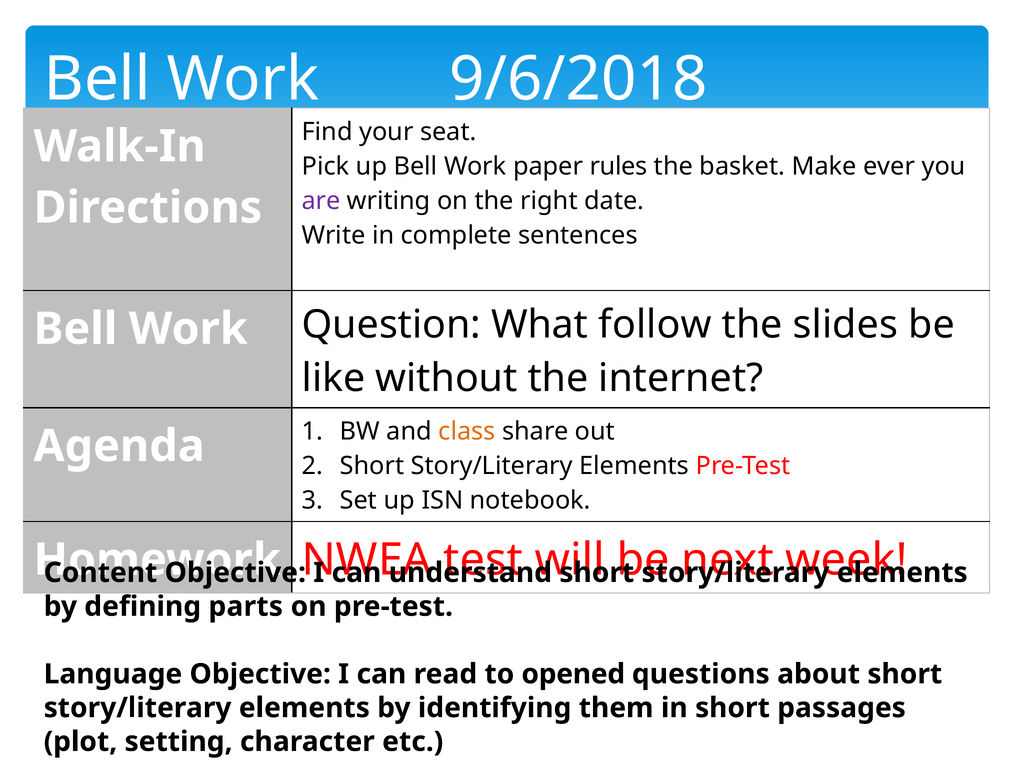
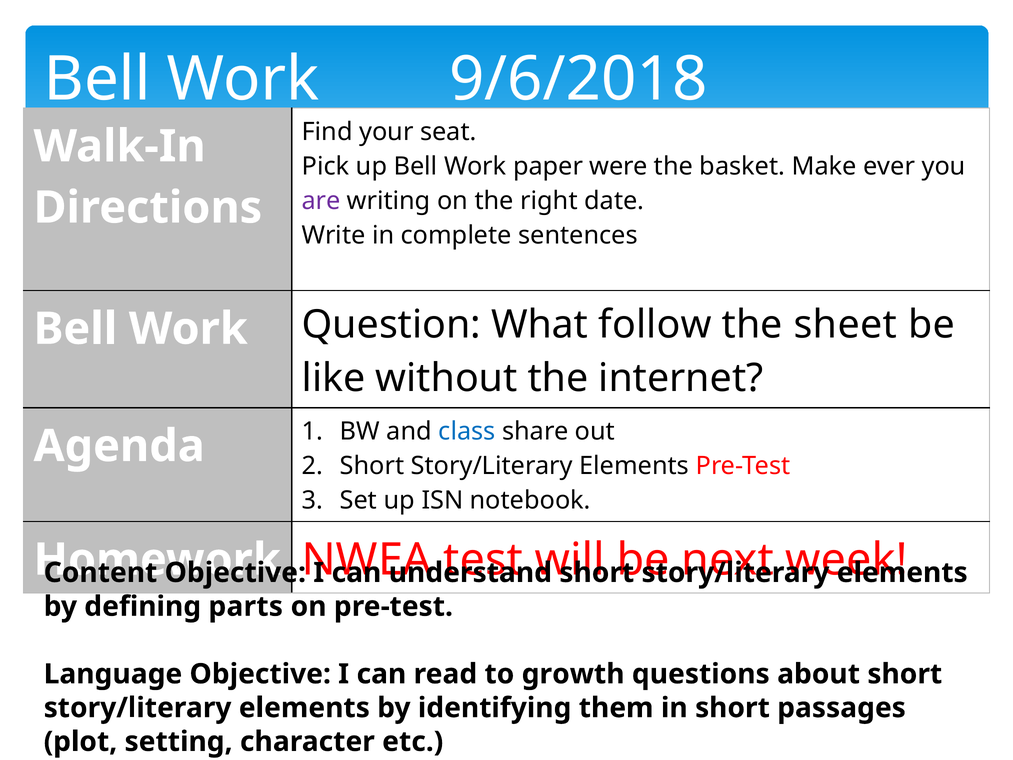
rules: rules -> were
slides: slides -> sheet
class colour: orange -> blue
opened: opened -> growth
